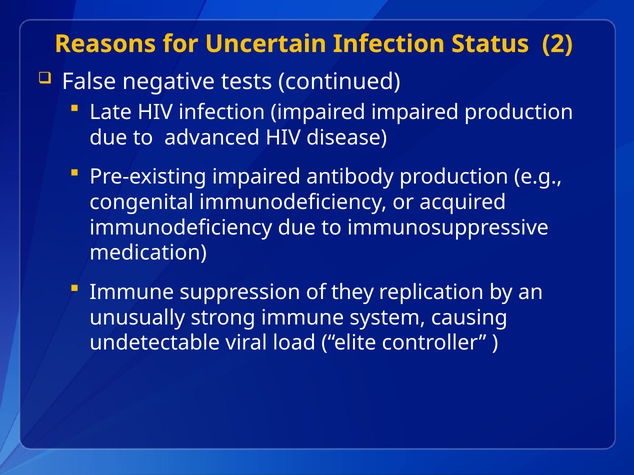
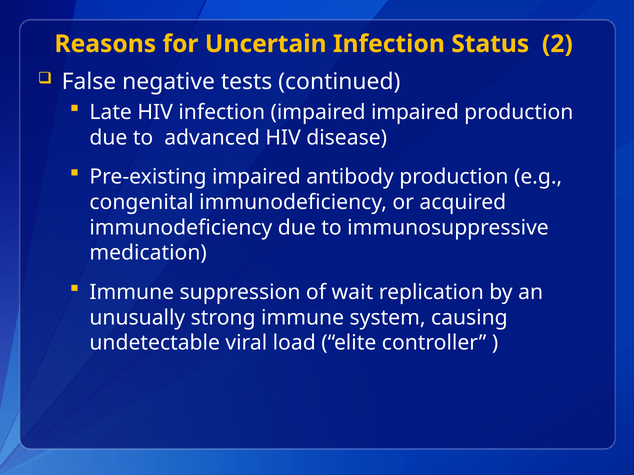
they: they -> wait
